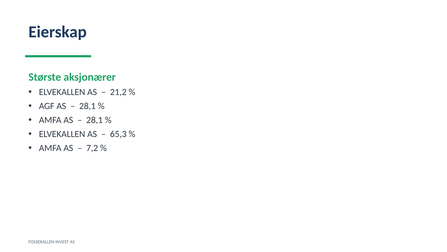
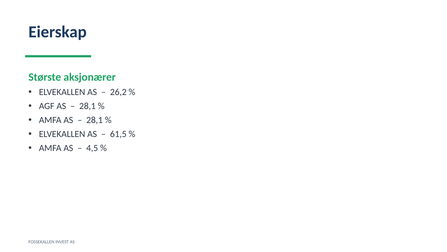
21,2: 21,2 -> 26,2
65,3: 65,3 -> 61,5
7,2: 7,2 -> 4,5
